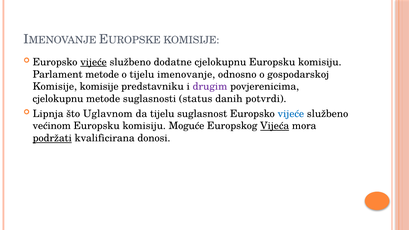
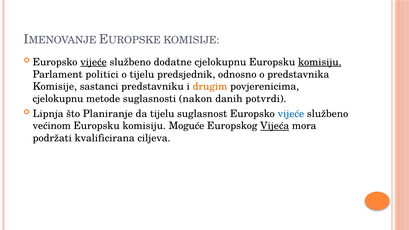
komisiju at (320, 62) underline: none -> present
Parlament metode: metode -> politici
imenovanje: imenovanje -> predsjednik
gospodarskoj: gospodarskoj -> predstavnika
Komisije komisije: komisije -> sastanci
drugim colour: purple -> orange
status: status -> nakon
Uglavnom: Uglavnom -> Planiranje
podržati underline: present -> none
donosi: donosi -> ciljeva
